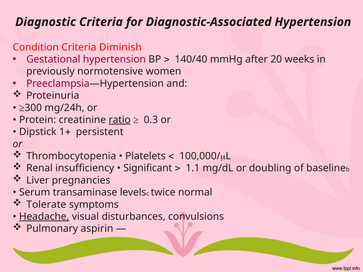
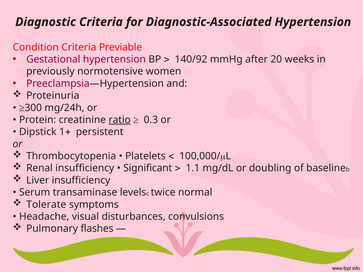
Diminish: Diminish -> Previable
140/40: 140/40 -> 140/92
Liver pregnancies: pregnancies -> insufficiency
Headache underline: present -> none
aspirin: aspirin -> flashes
